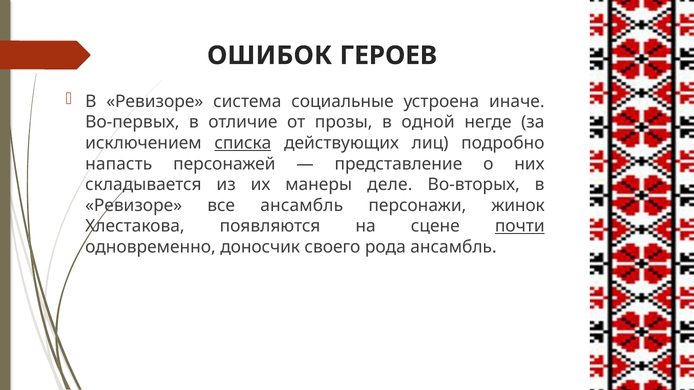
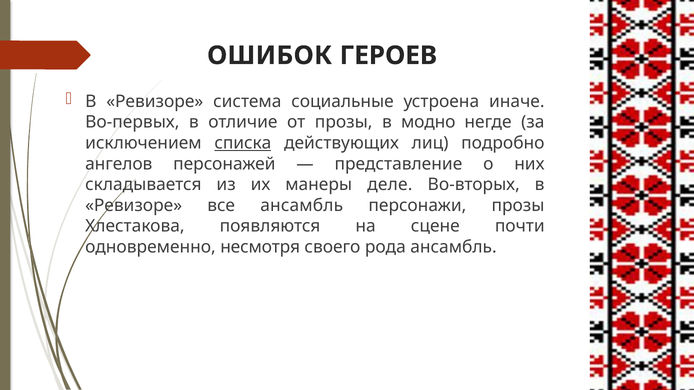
одной: одной -> модно
напасть: напасть -> ангелов
персонажи жинок: жинок -> прозы
почти underline: present -> none
доносчик: доносчик -> несмотря
